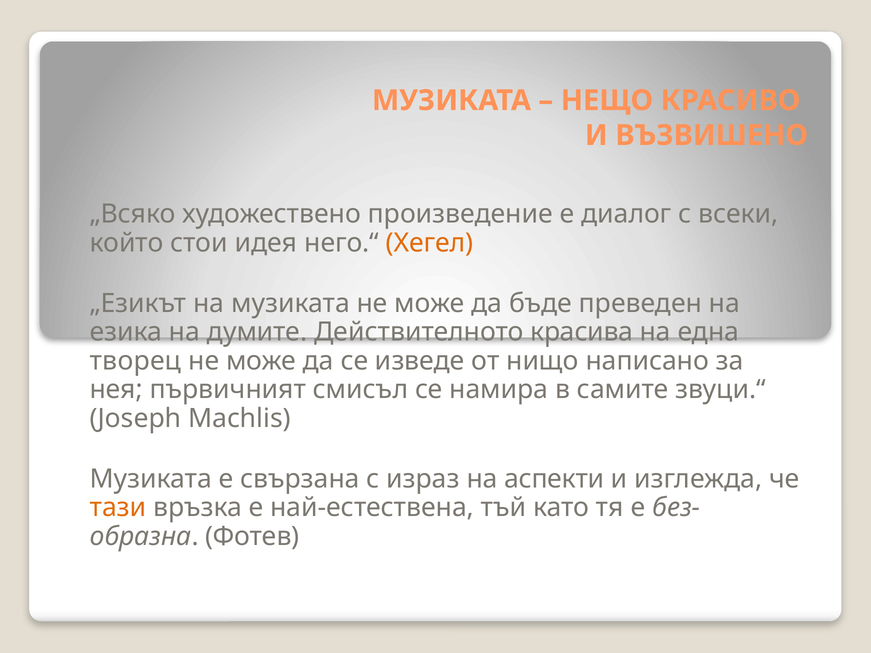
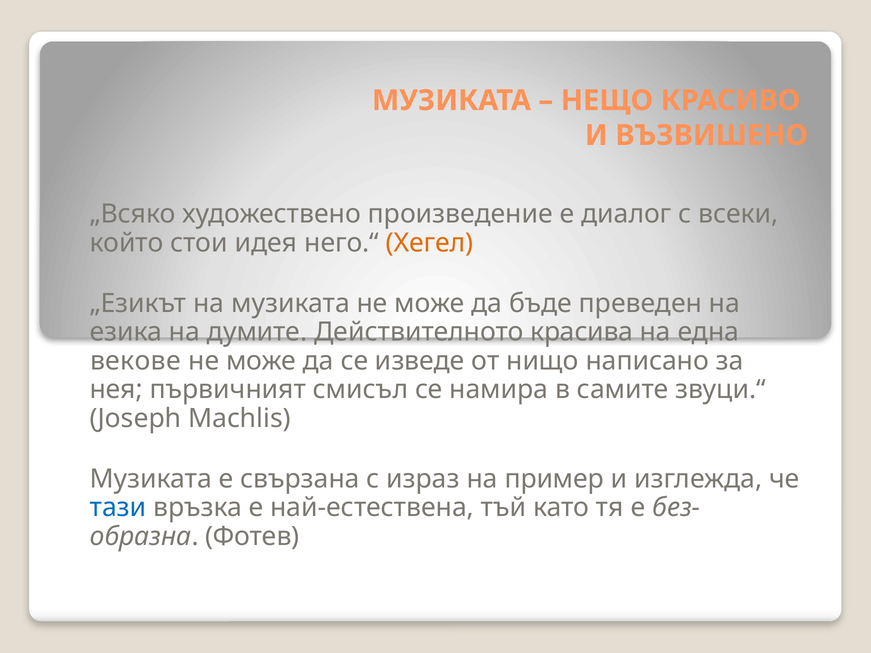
творец: творец -> векове
аспекти: аспекти -> пример
тази colour: orange -> blue
